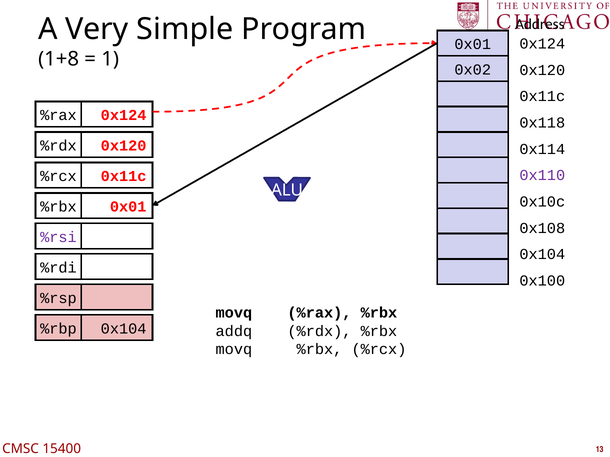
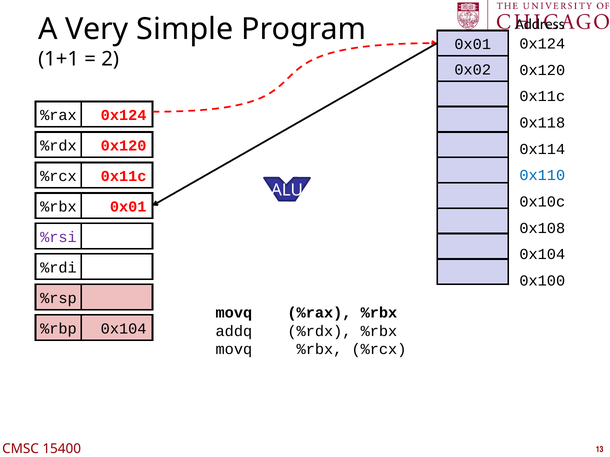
1+8: 1+8 -> 1+1
1: 1 -> 2
0x110 colour: purple -> blue
